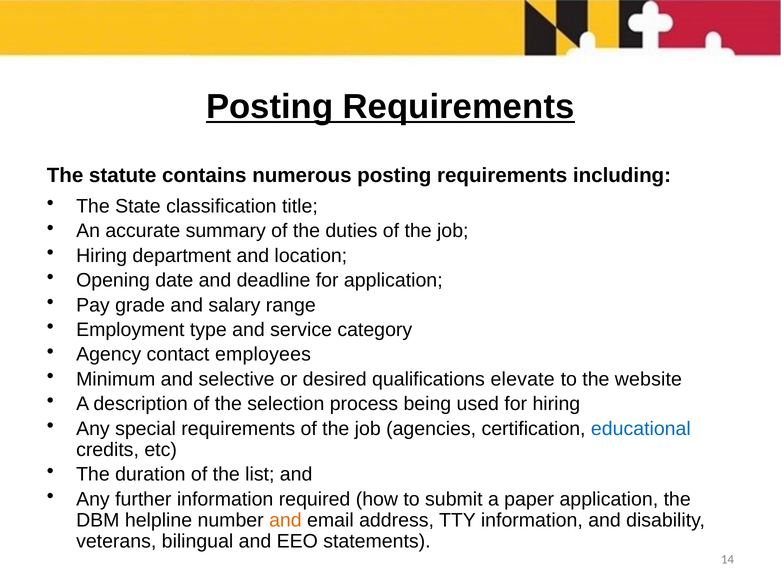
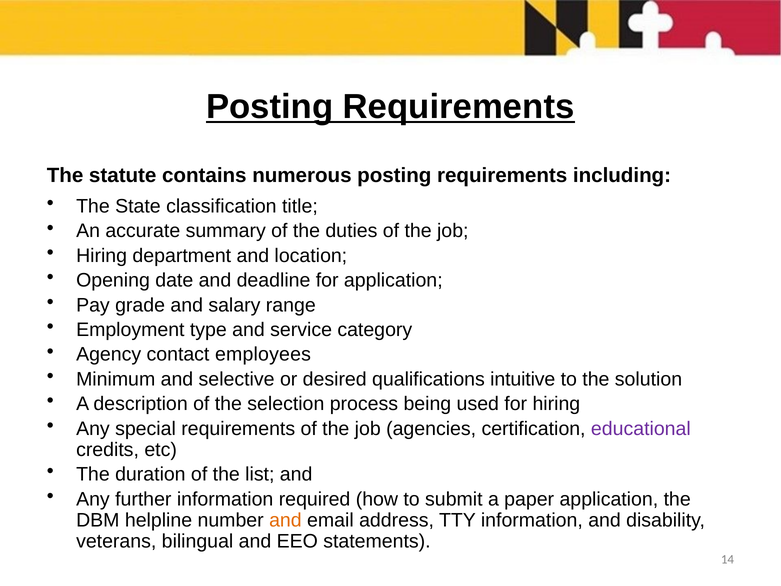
elevate: elevate -> intuitive
website: website -> solution
educational colour: blue -> purple
